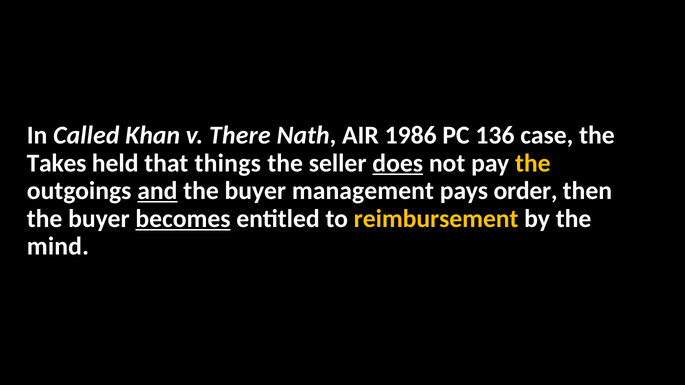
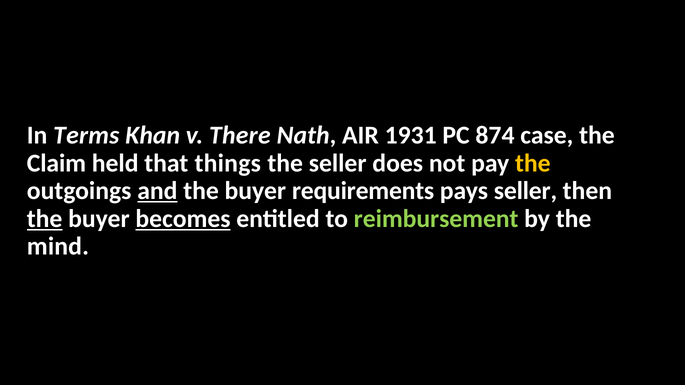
Called: Called -> Terms
1986: 1986 -> 1931
136: 136 -> 874
Takes: Takes -> Claim
does underline: present -> none
management: management -> requirements
pays order: order -> seller
the at (45, 219) underline: none -> present
reimbursement colour: yellow -> light green
